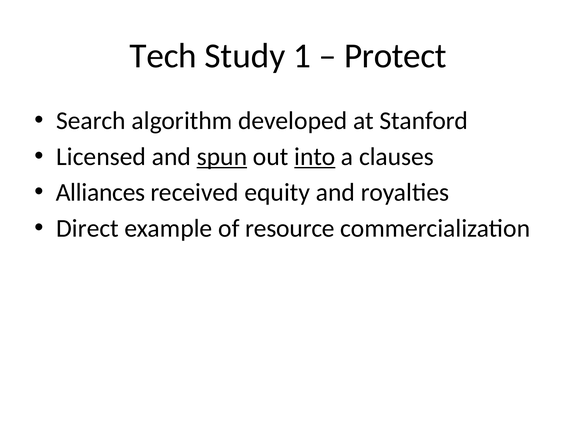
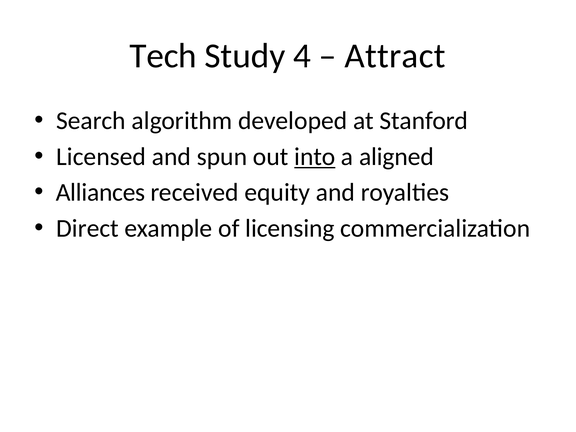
1: 1 -> 4
Protect: Protect -> Attract
spun underline: present -> none
clauses: clauses -> aligned
resource: resource -> licensing
